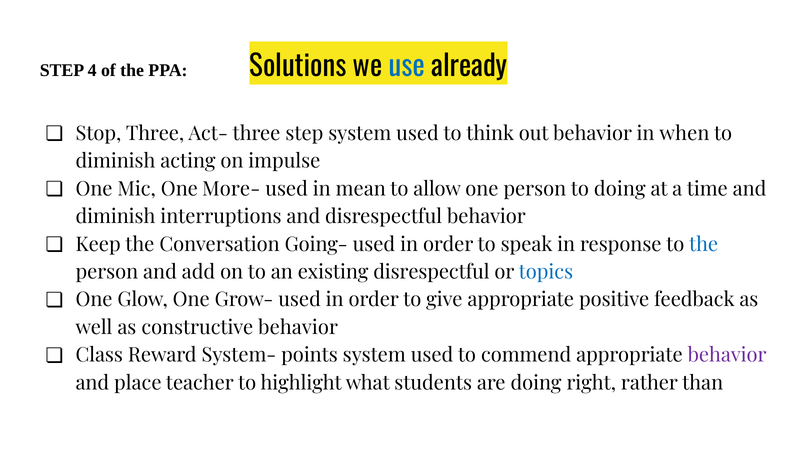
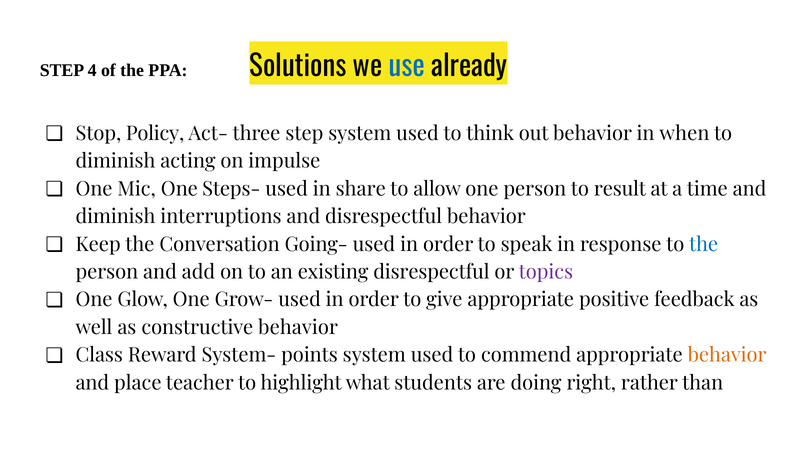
Stop Three: Three -> Policy
More-: More- -> Steps-
mean: mean -> share
to doing: doing -> result
topics colour: blue -> purple
behavior at (727, 355) colour: purple -> orange
